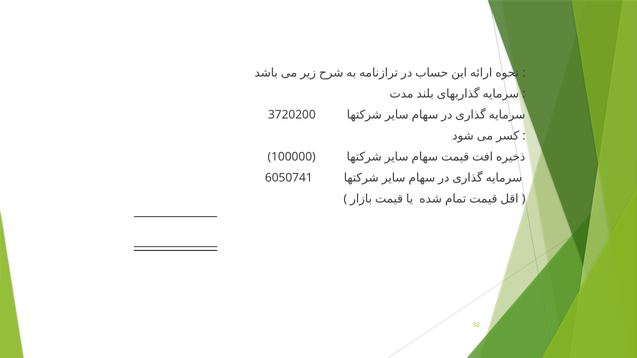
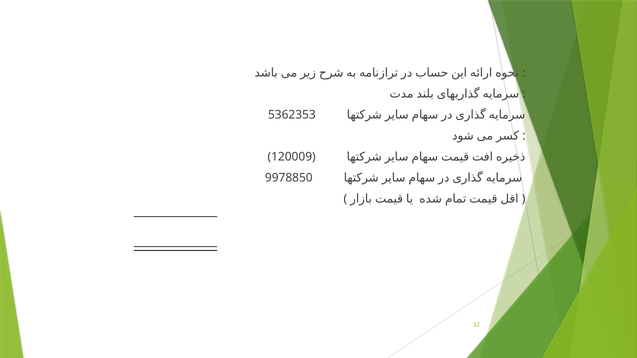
3720200: 3720200 -> 5362353
100000: 100000 -> 120009
6050741: 6050741 -> 9978850
